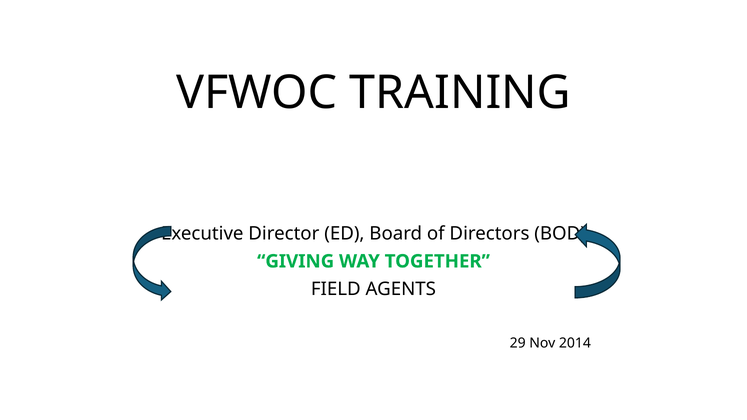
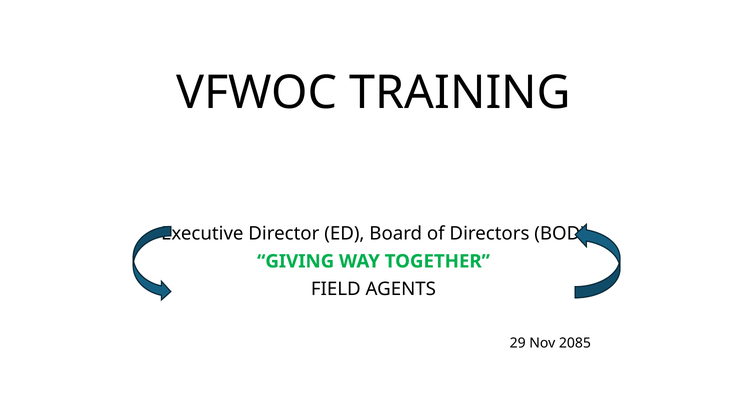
2014: 2014 -> 2085
